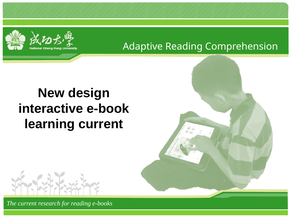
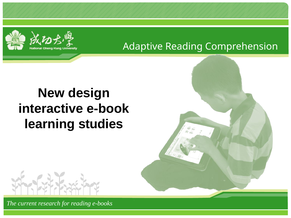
learning current: current -> studies
